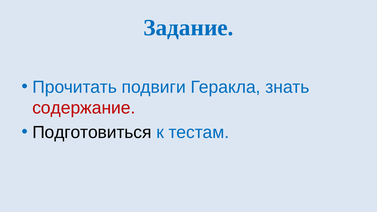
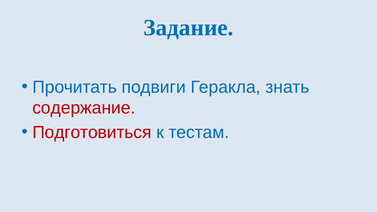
Подготовиться colour: black -> red
